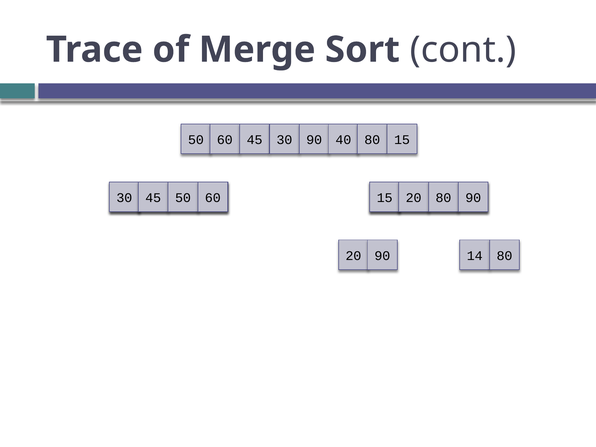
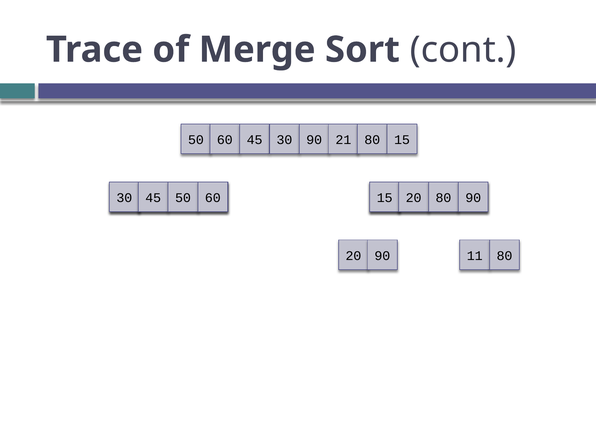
40: 40 -> 21
14: 14 -> 11
